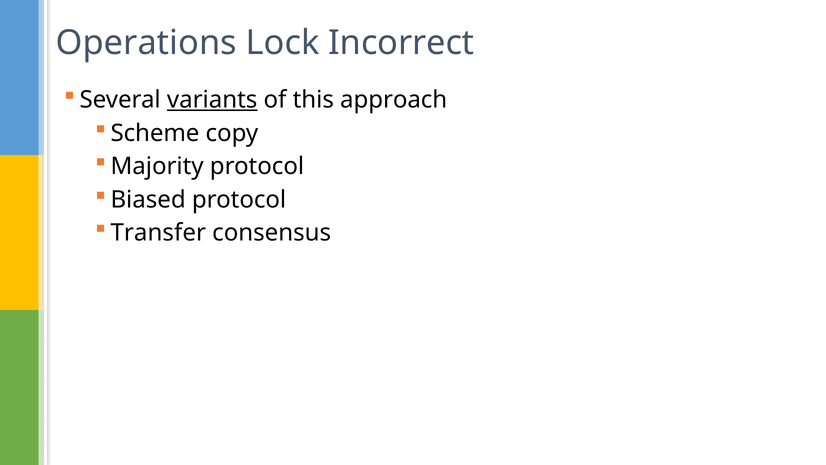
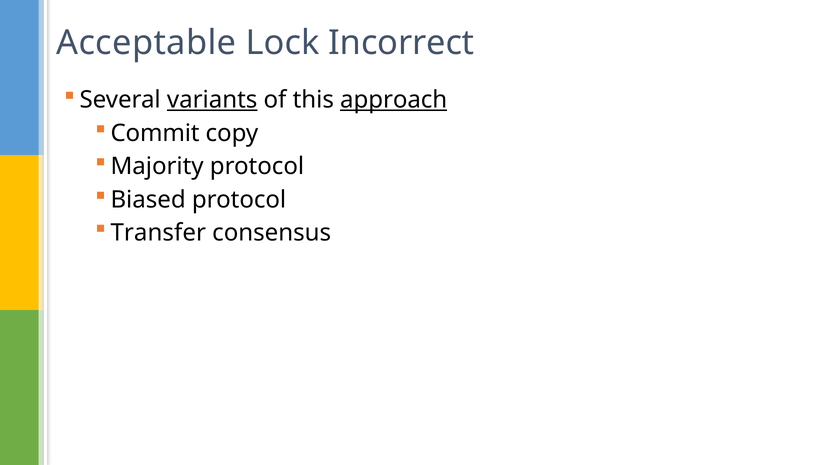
Operations: Operations -> Acceptable
approach underline: none -> present
Scheme: Scheme -> Commit
